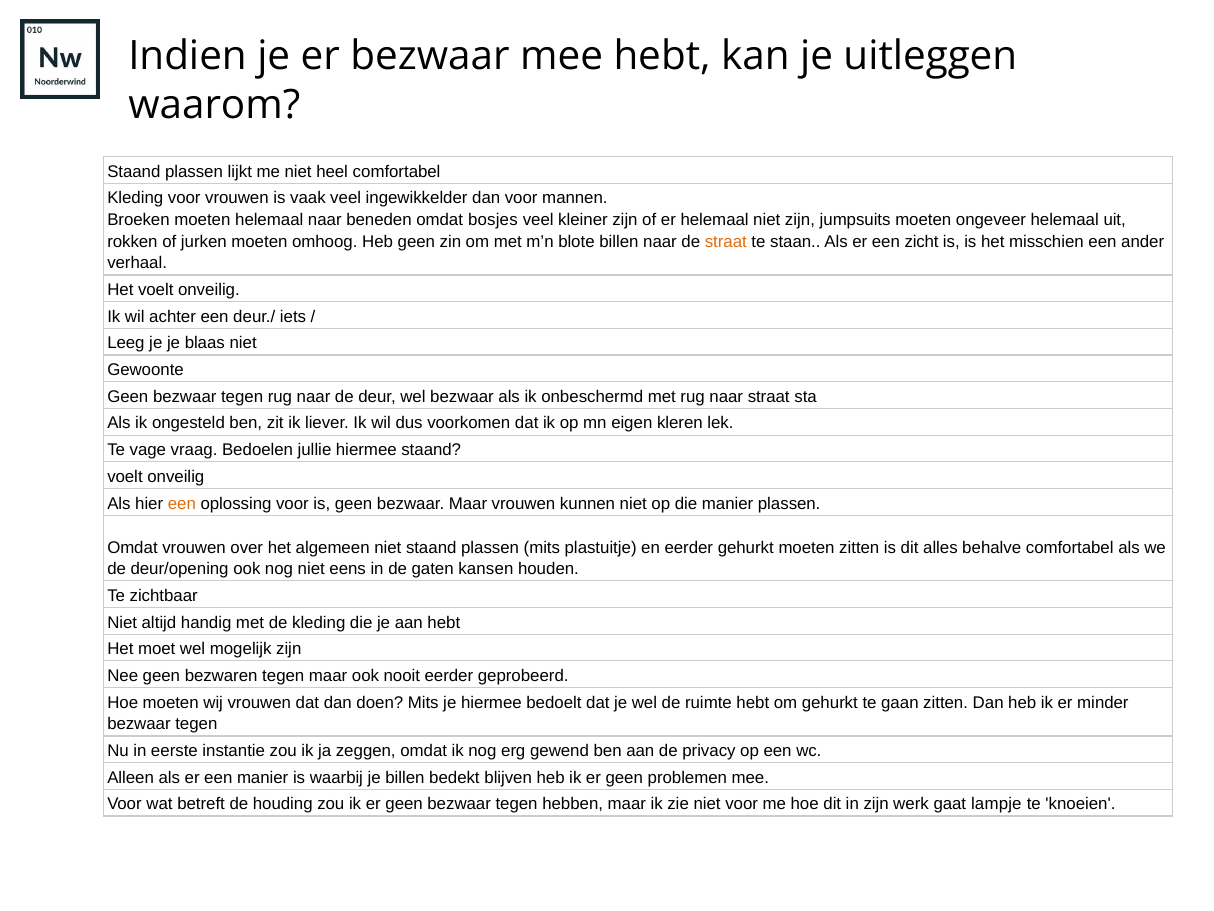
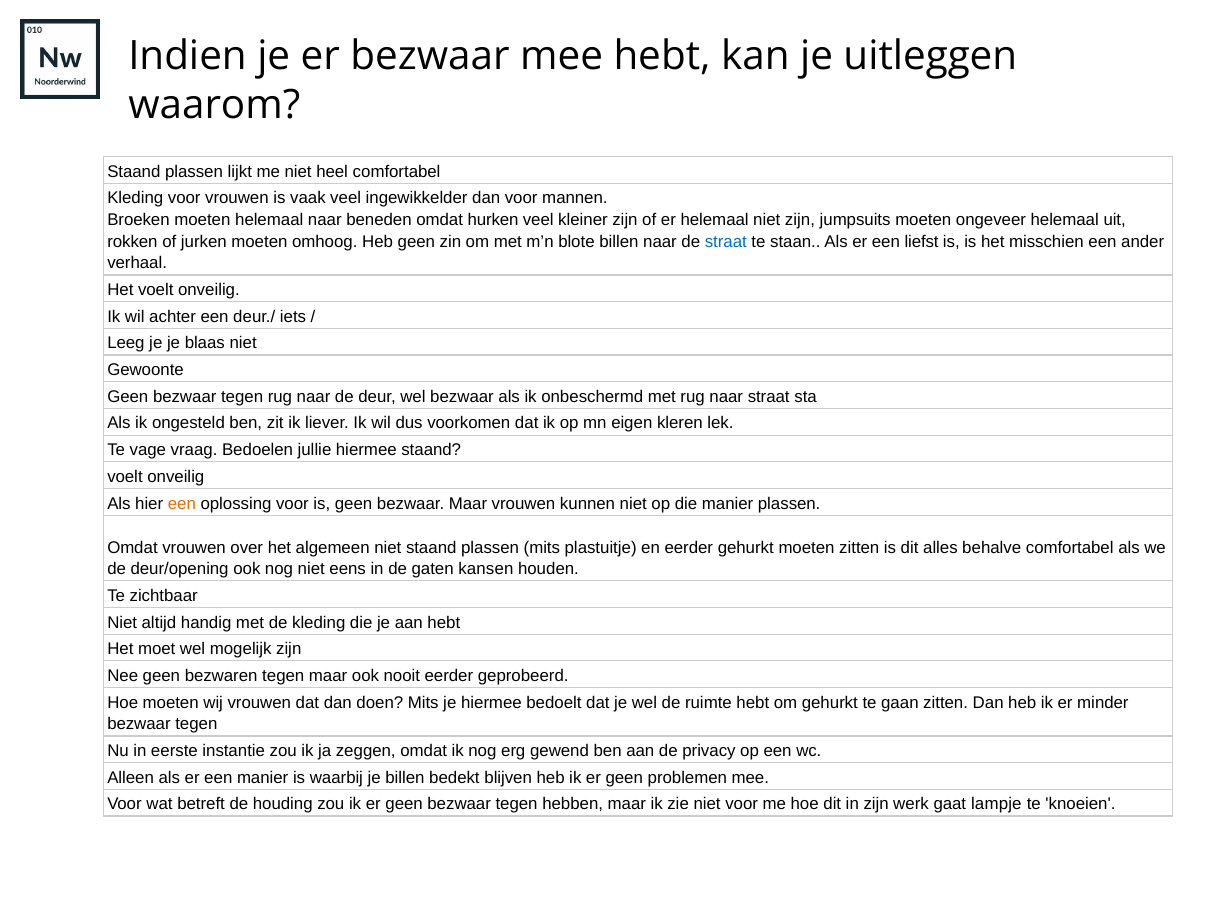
bosjes: bosjes -> hurken
straat at (726, 241) colour: orange -> blue
zicht: zicht -> liefst
